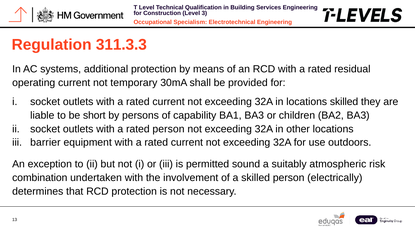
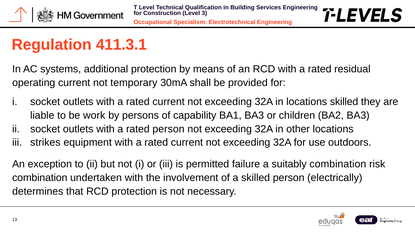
311.3.3: 311.3.3 -> 411.3.1
short: short -> work
barrier: barrier -> strikes
sound: sound -> failure
suitably atmospheric: atmospheric -> combination
